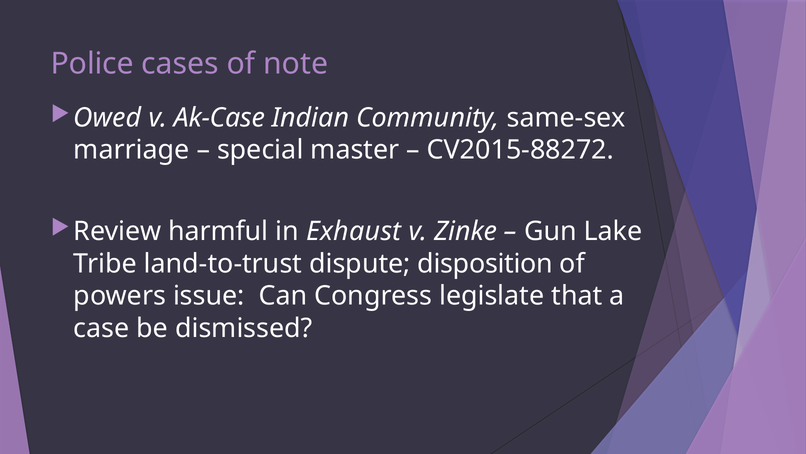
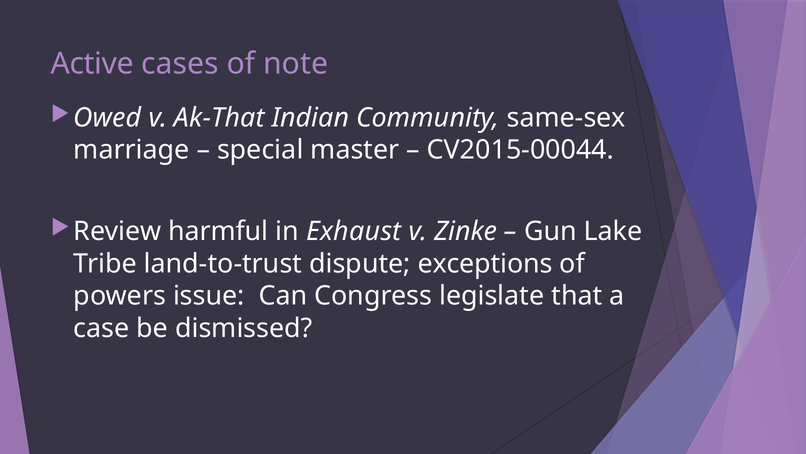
Police: Police -> Active
Ak-Case: Ak-Case -> Ak-That
CV2015-88272: CV2015-88272 -> CV2015-00044
disposition: disposition -> exceptions
